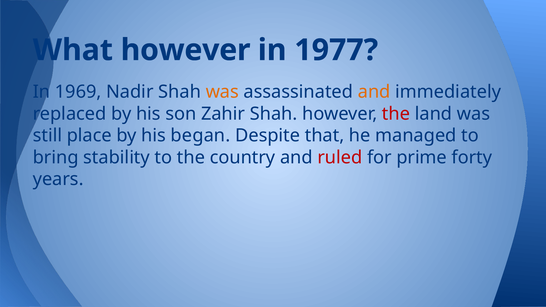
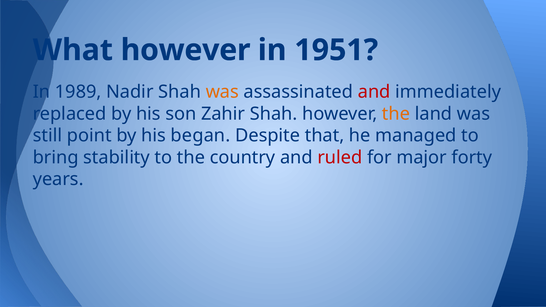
1977: 1977 -> 1951
1969: 1969 -> 1989
and at (374, 92) colour: orange -> red
the at (396, 114) colour: red -> orange
place: place -> point
prime: prime -> major
